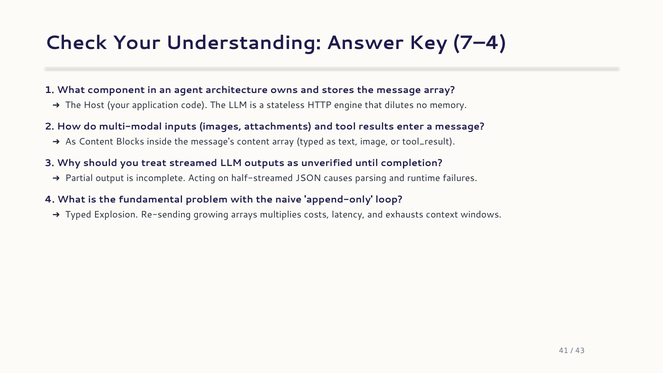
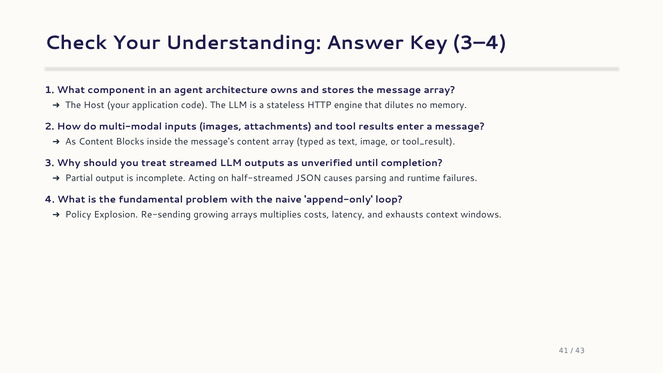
7–4: 7–4 -> 3–4
Typed at (78, 214): Typed -> Policy
